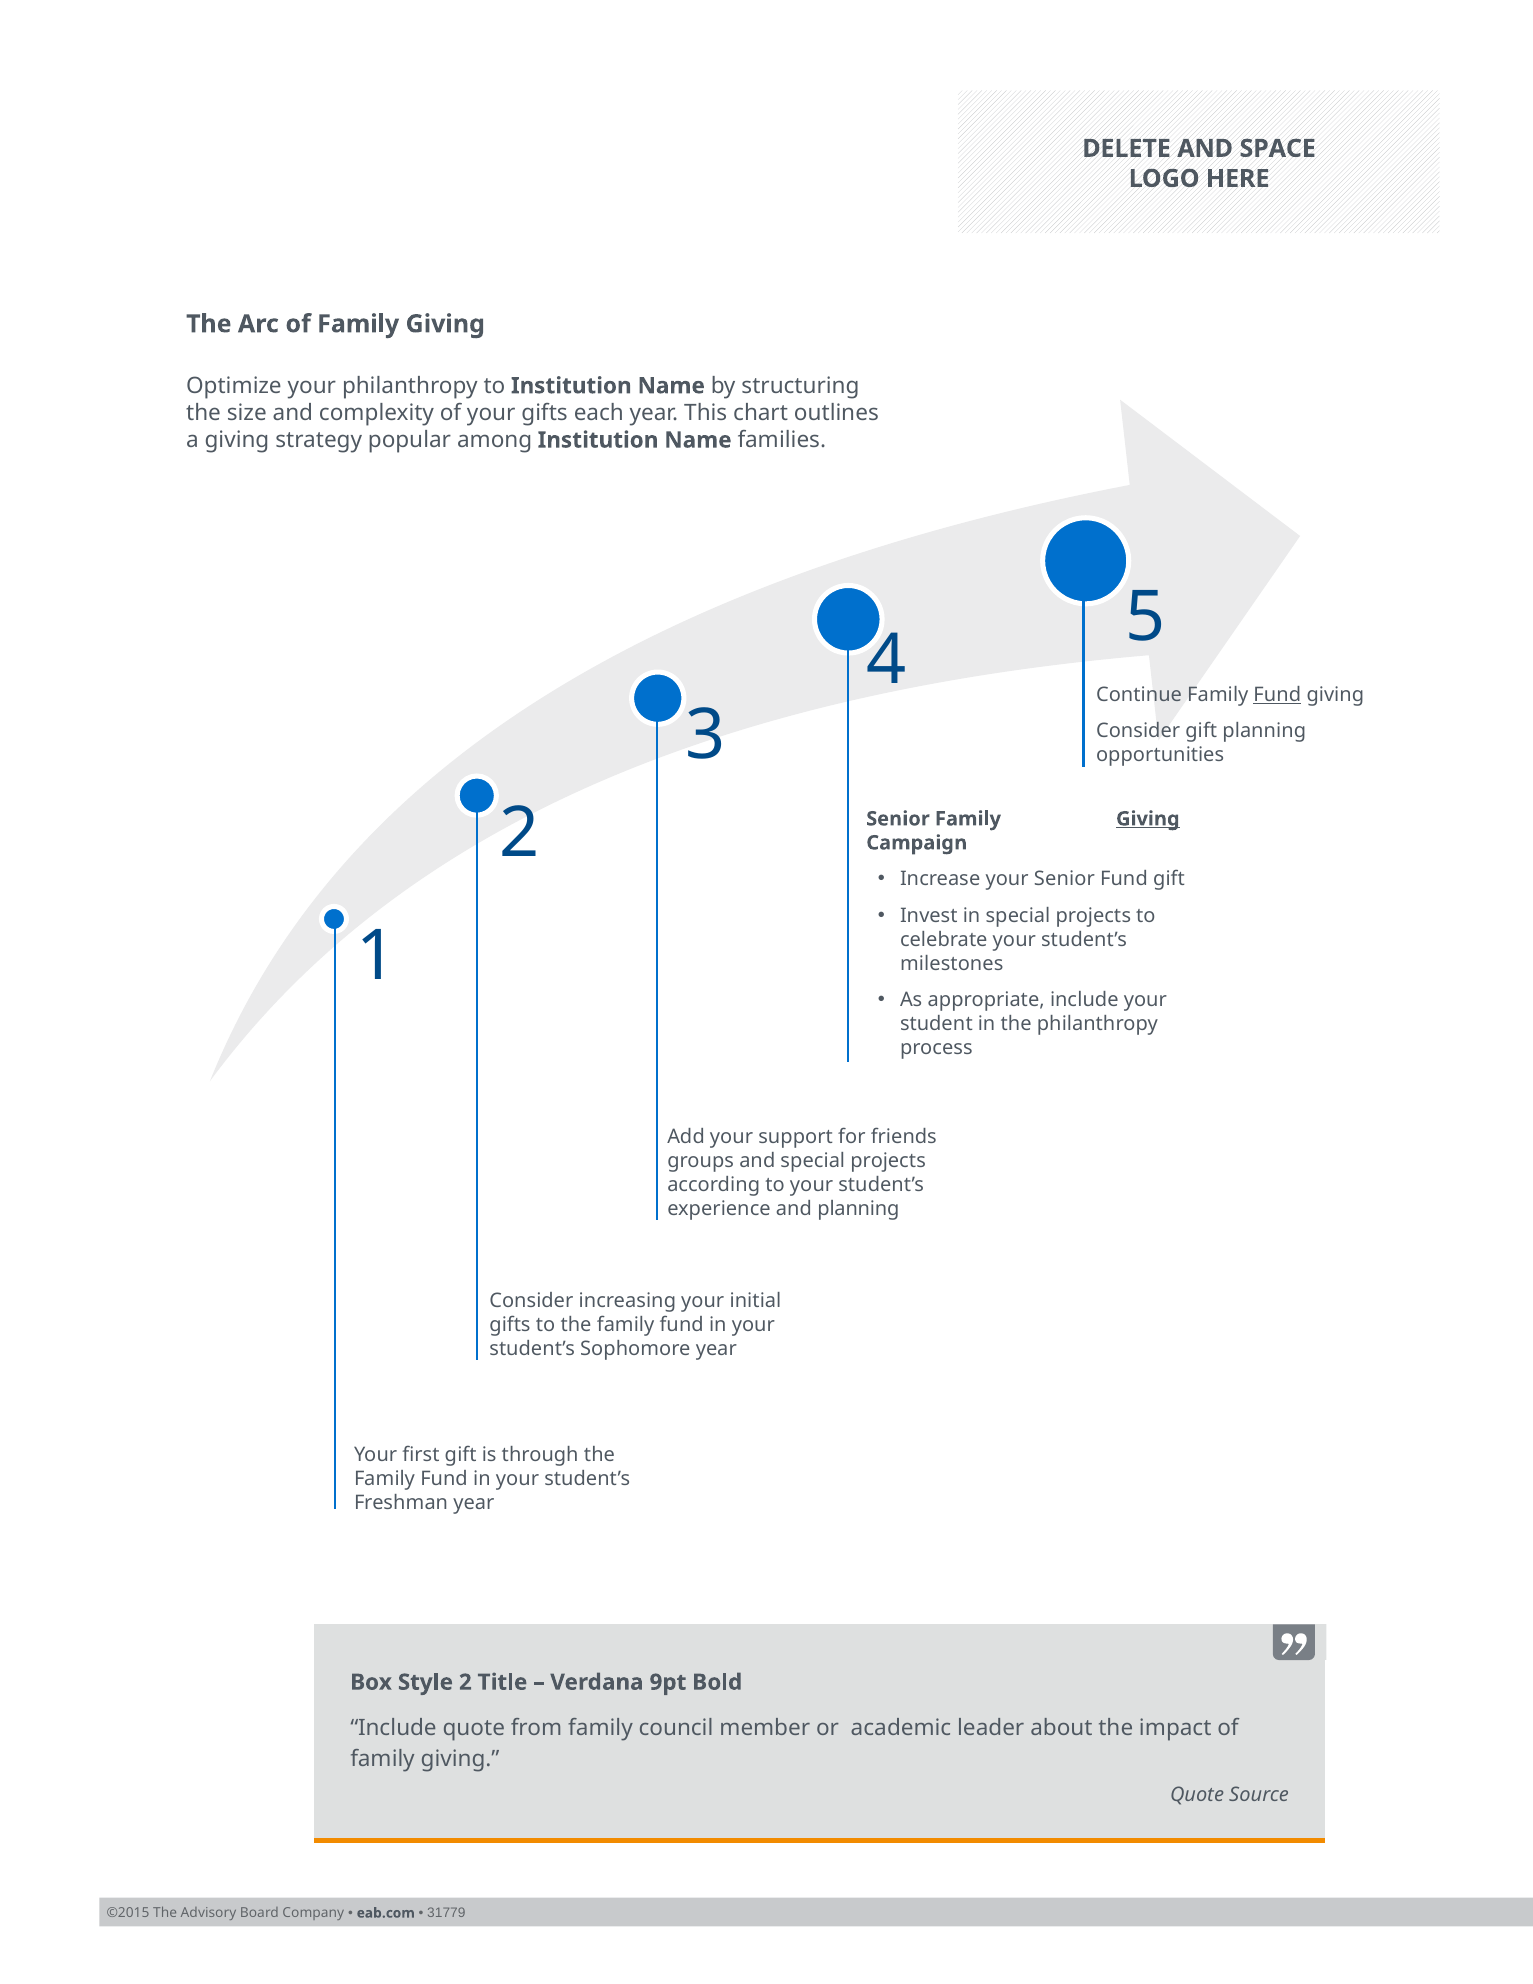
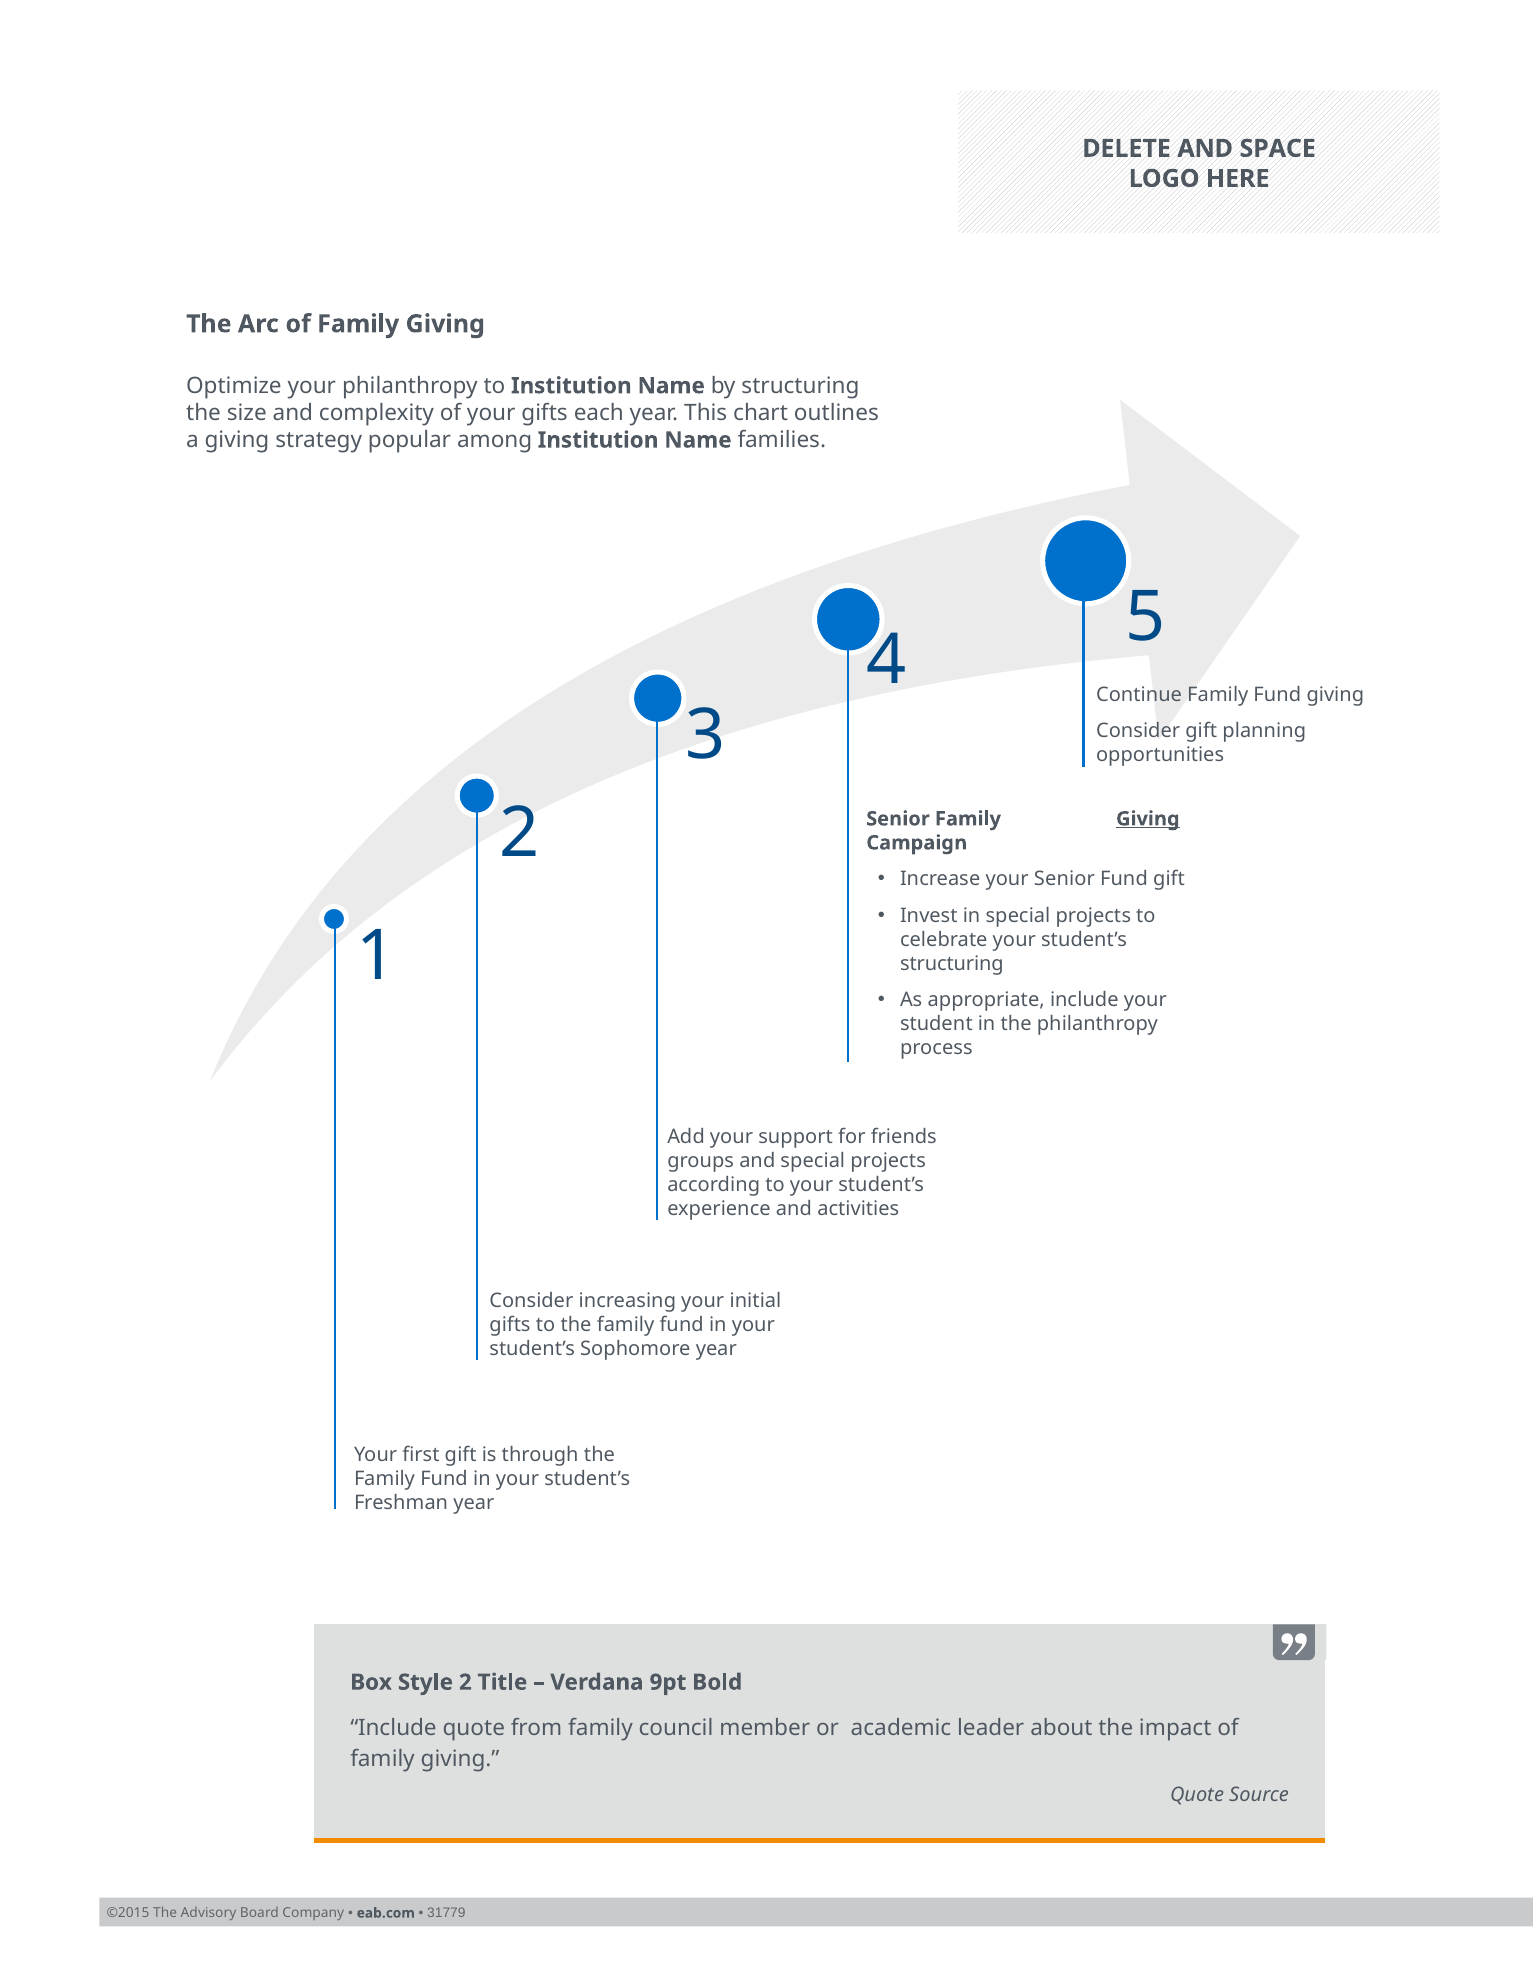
Fund at (1277, 695) underline: present -> none
milestones at (952, 964): milestones -> structuring
and planning: planning -> activities
